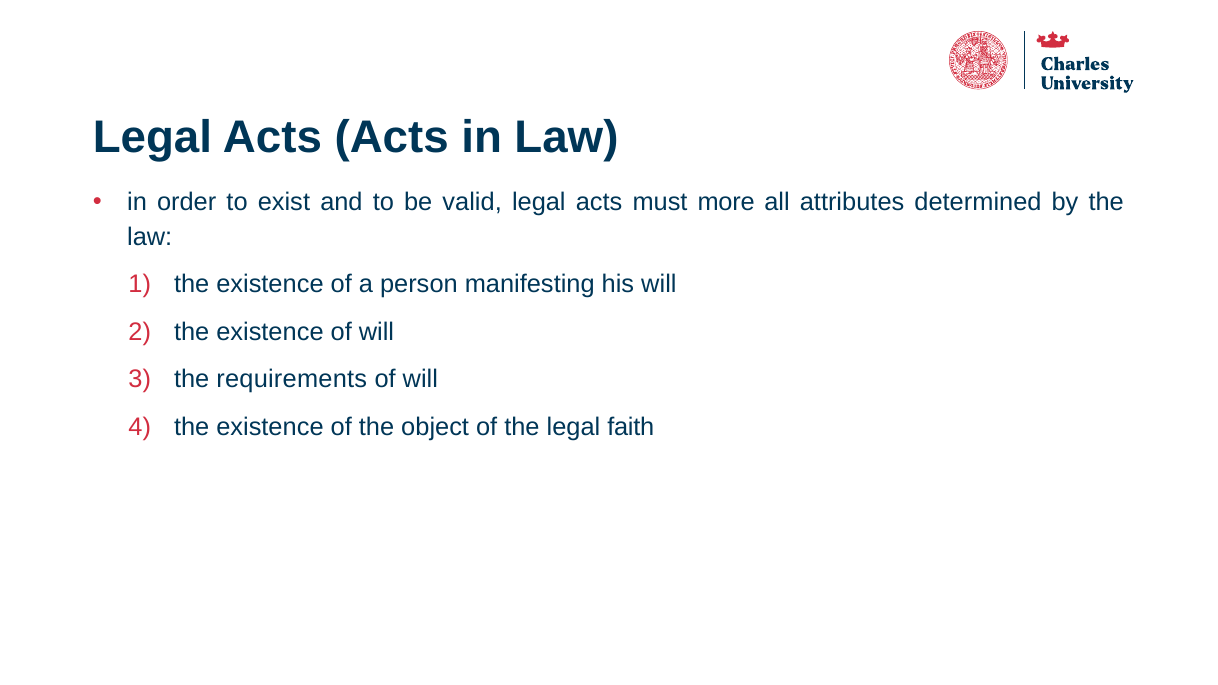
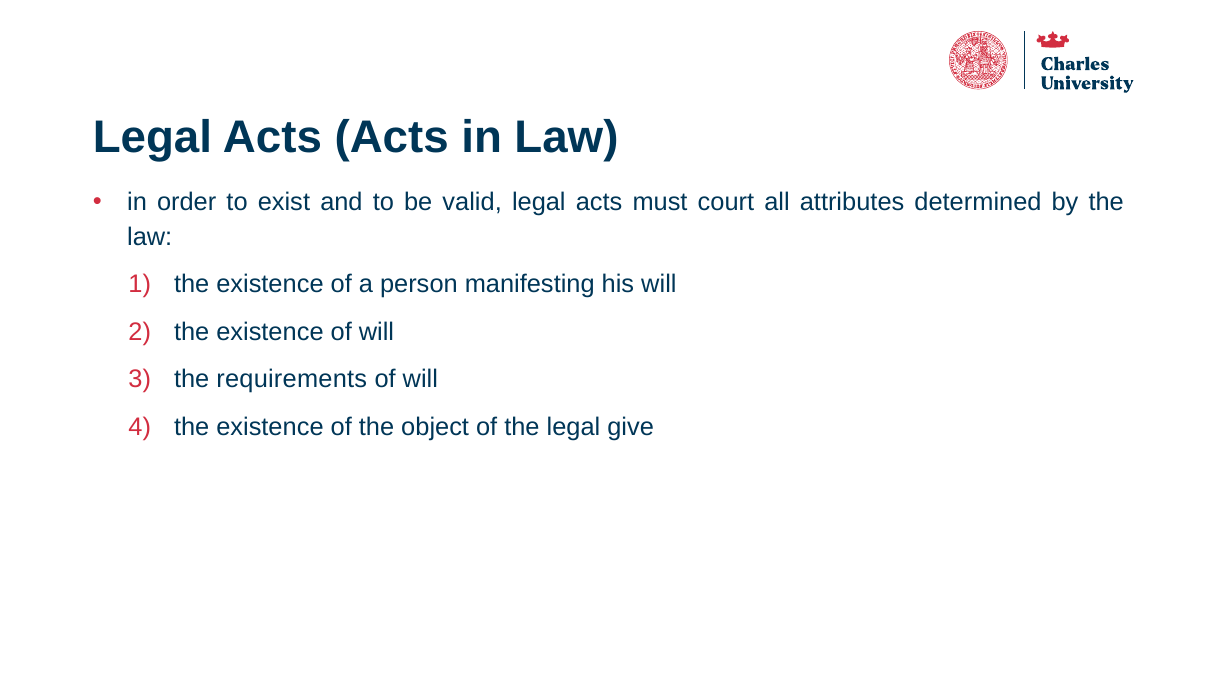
more: more -> court
faith: faith -> give
